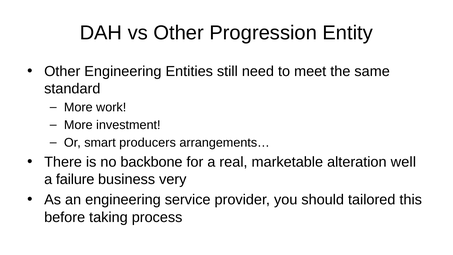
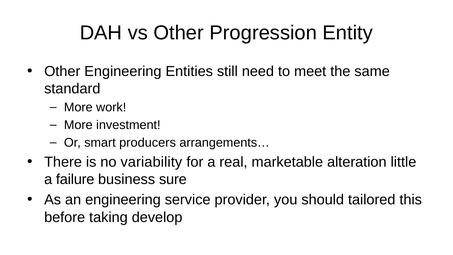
backbone: backbone -> variability
well: well -> little
very: very -> sure
process: process -> develop
